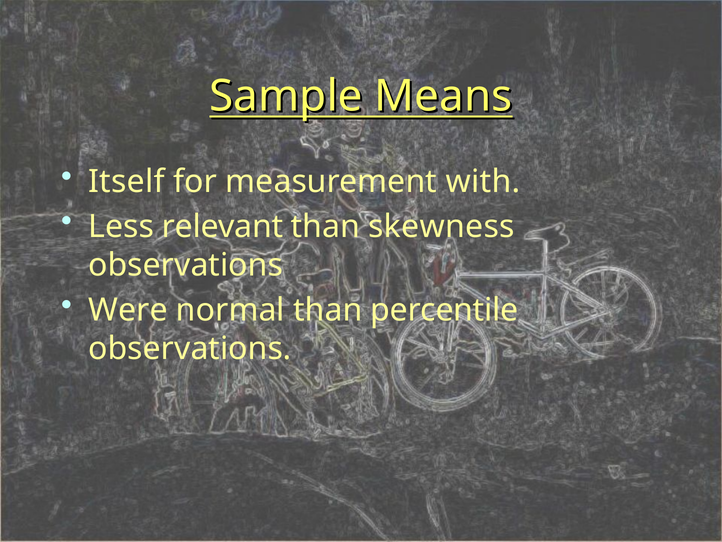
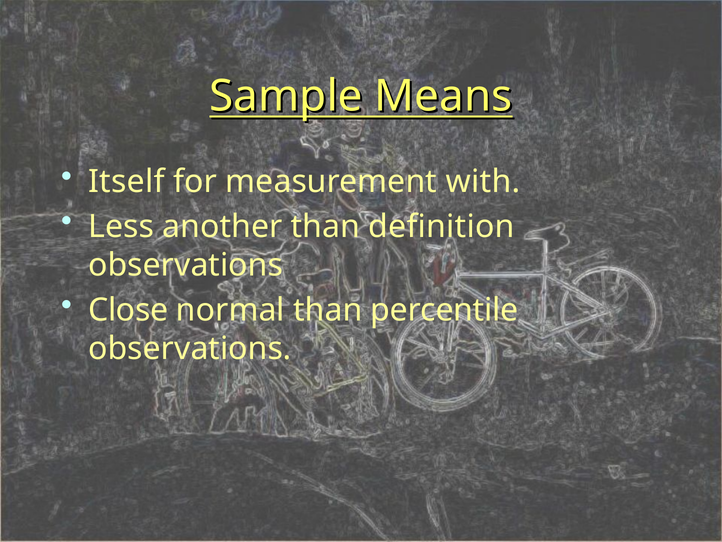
relevant: relevant -> another
skewness: skewness -> definition
Were: Were -> Close
